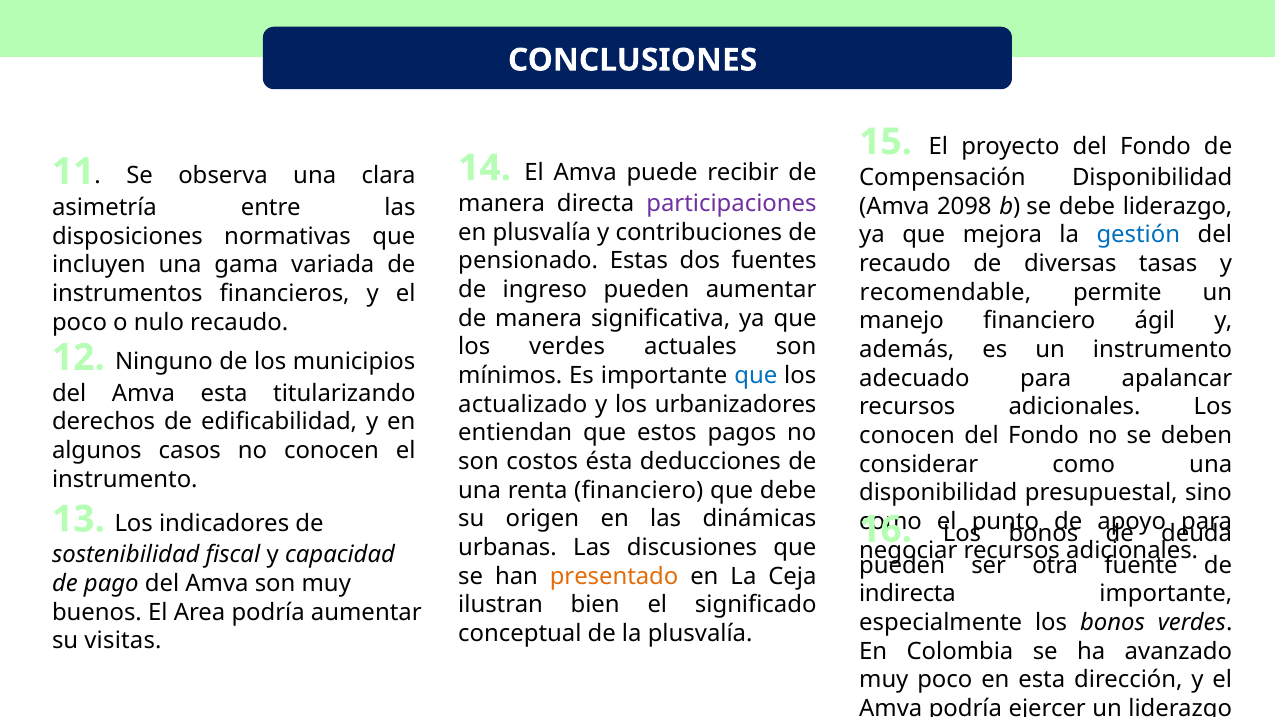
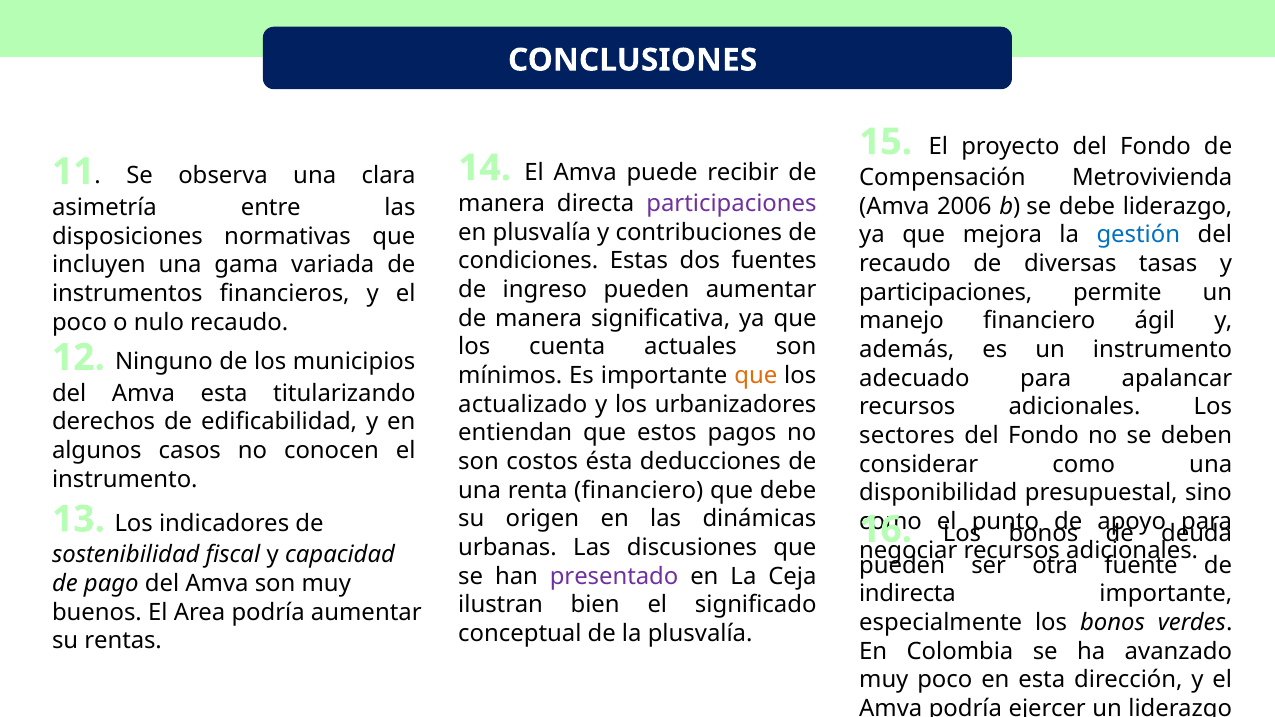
Compensación Disponibilidad: Disponibilidad -> Metrovivienda
2098: 2098 -> 2006
pensionado: pensionado -> condiciones
recomendable at (945, 292): recomendable -> participaciones
los verdes: verdes -> cuenta
que at (756, 376) colour: blue -> orange
conocen at (907, 436): conocen -> sectores
presentado colour: orange -> purple
visitas: visitas -> rentas
